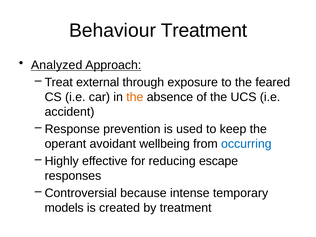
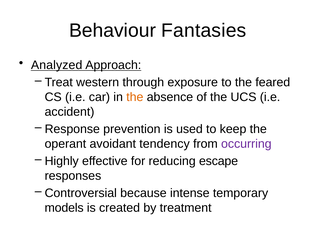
Behaviour Treatment: Treatment -> Fantasies
external: external -> western
wellbeing: wellbeing -> tendency
occurring colour: blue -> purple
